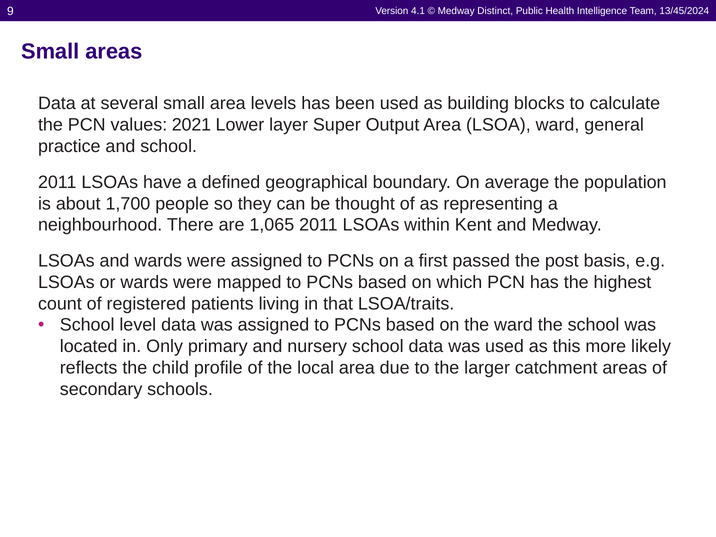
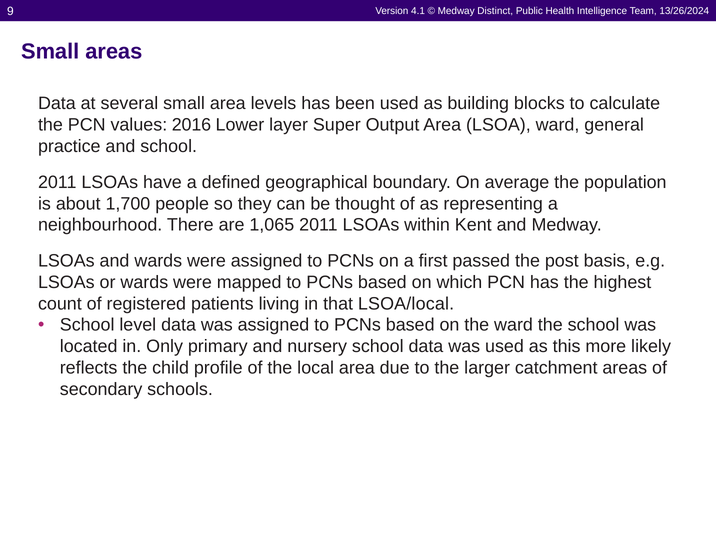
13/45/2024: 13/45/2024 -> 13/26/2024
2021: 2021 -> 2016
LSOA/traits: LSOA/traits -> LSOA/local
